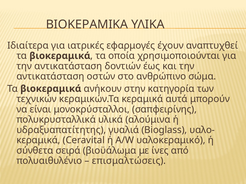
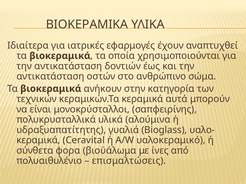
σειρά: σειρά -> φορα
